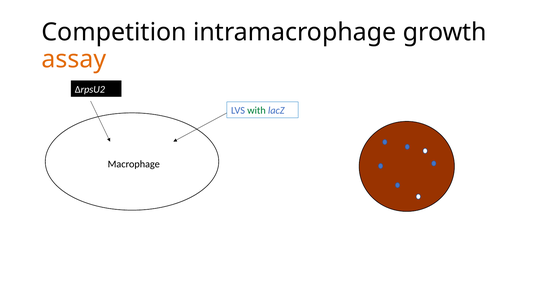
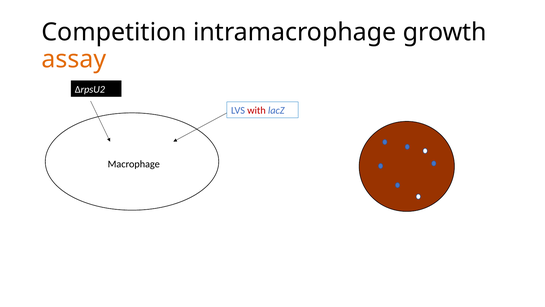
with colour: green -> red
